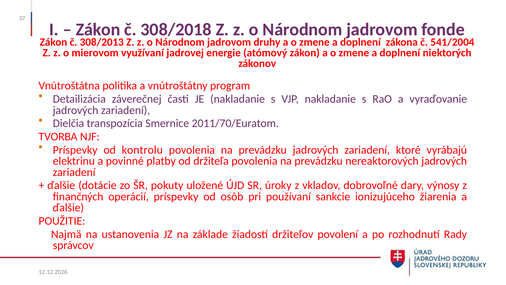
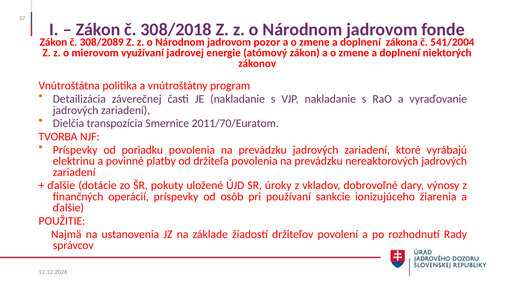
308/2013: 308/2013 -> 308/2089
druhy: druhy -> pozor
kontrolu: kontrolu -> poriadku
